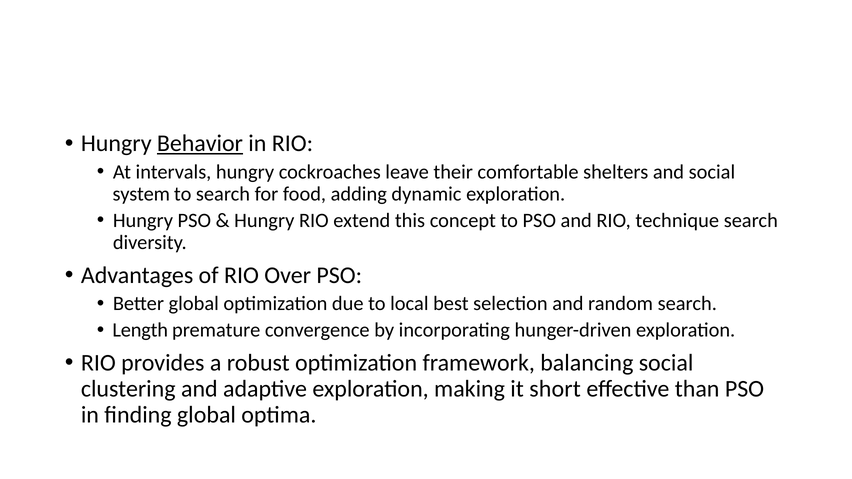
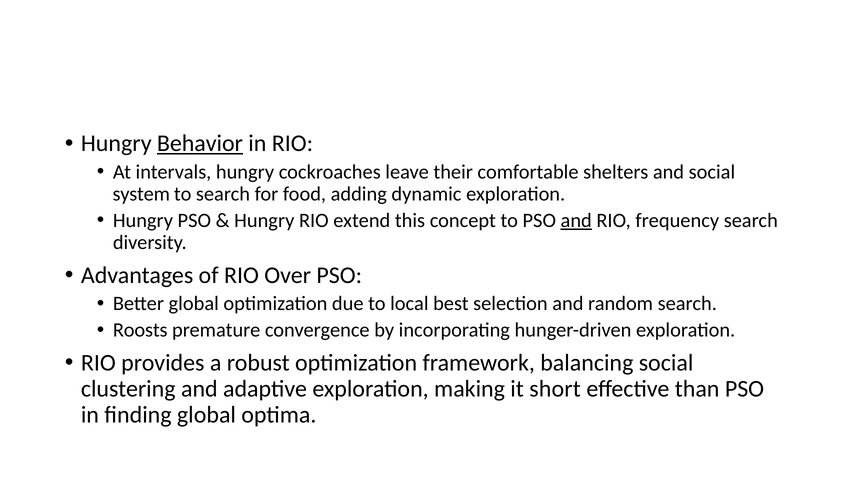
and at (576, 221) underline: none -> present
technique: technique -> frequency
Length: Length -> Roosts
